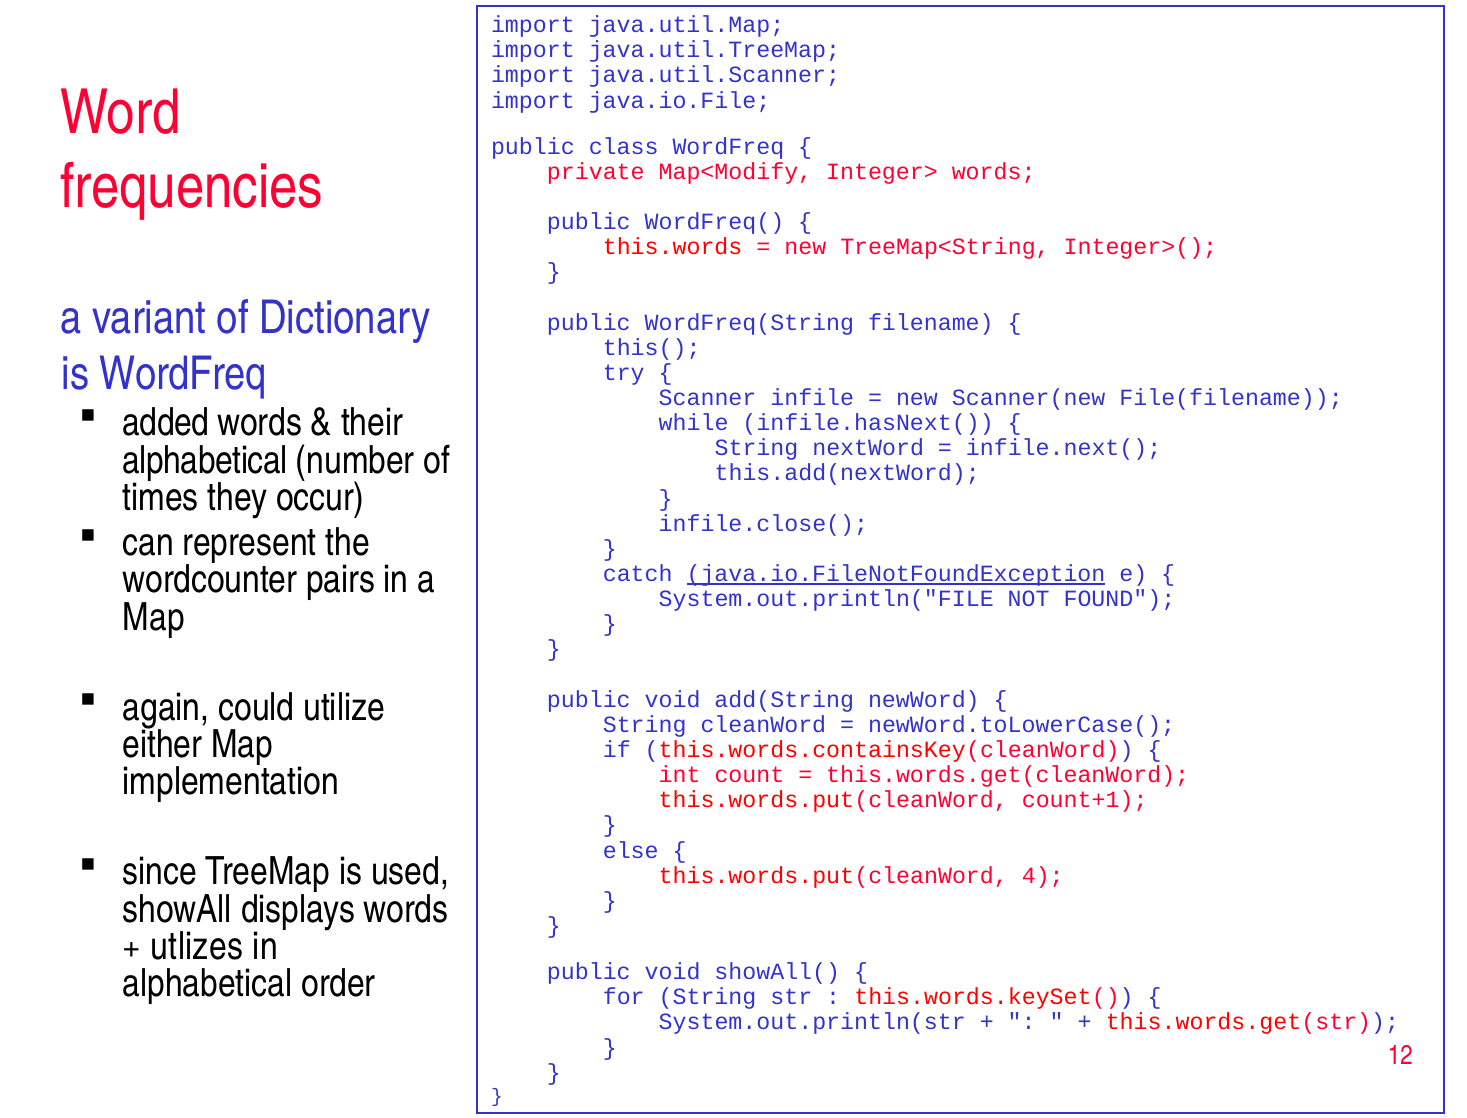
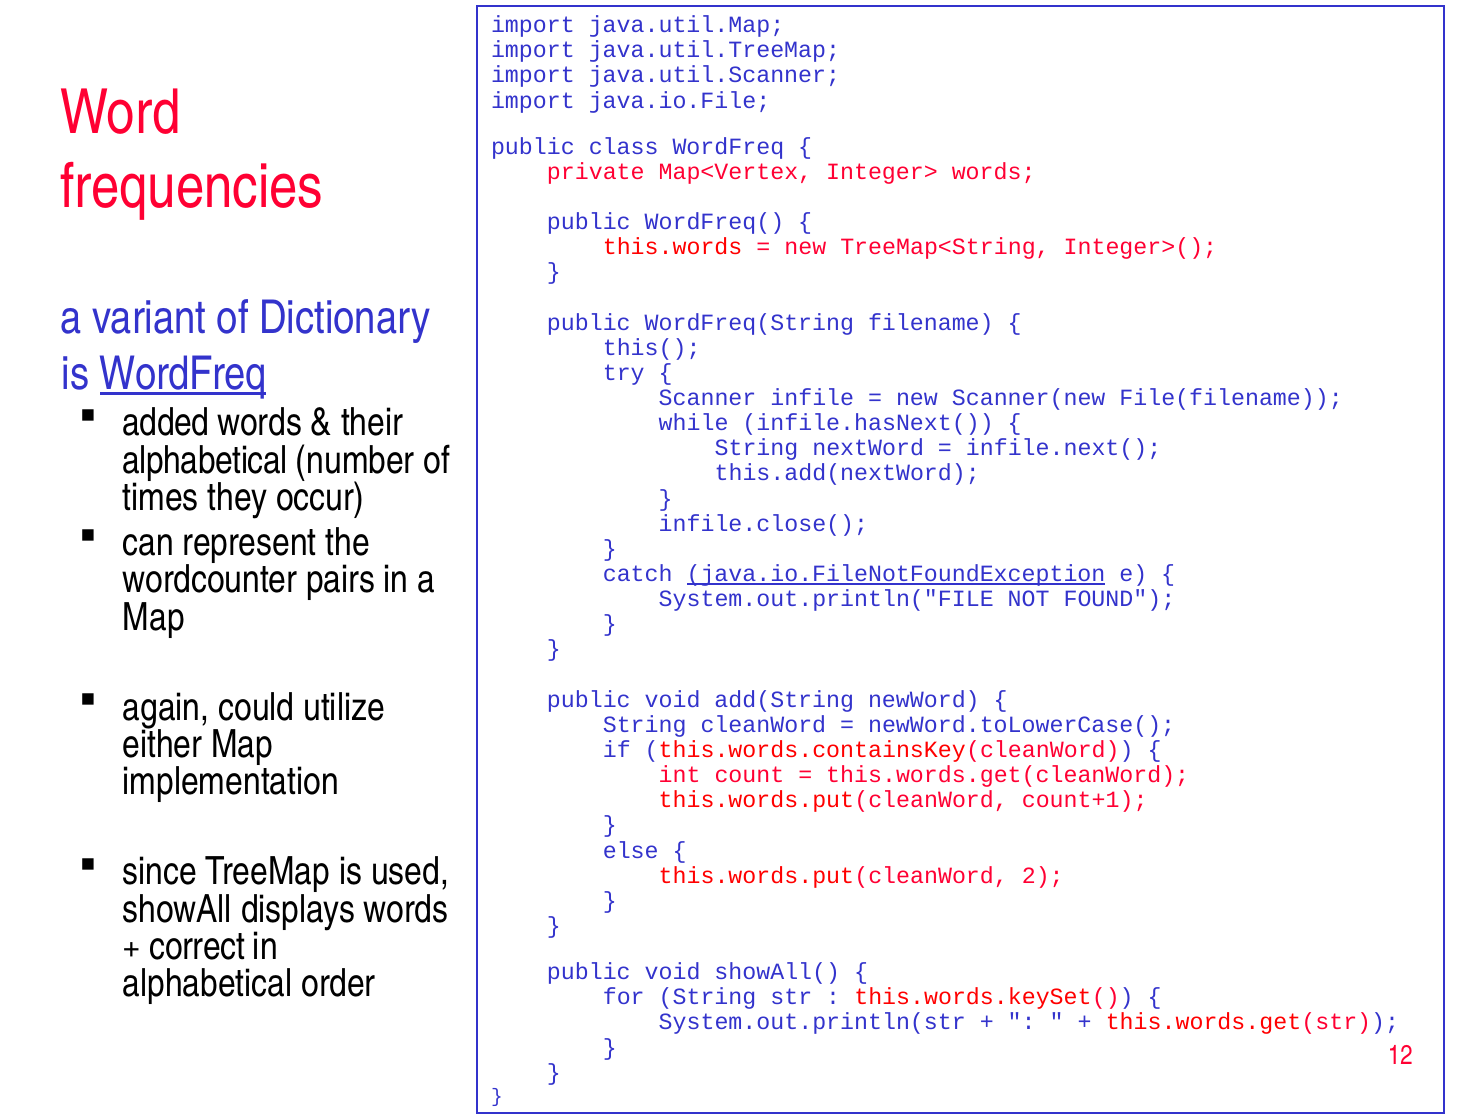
Map<Modify: Map<Modify -> Map<Vertex
WordFreq at (183, 374) underline: none -> present
4: 4 -> 2
utlizes: utlizes -> correct
